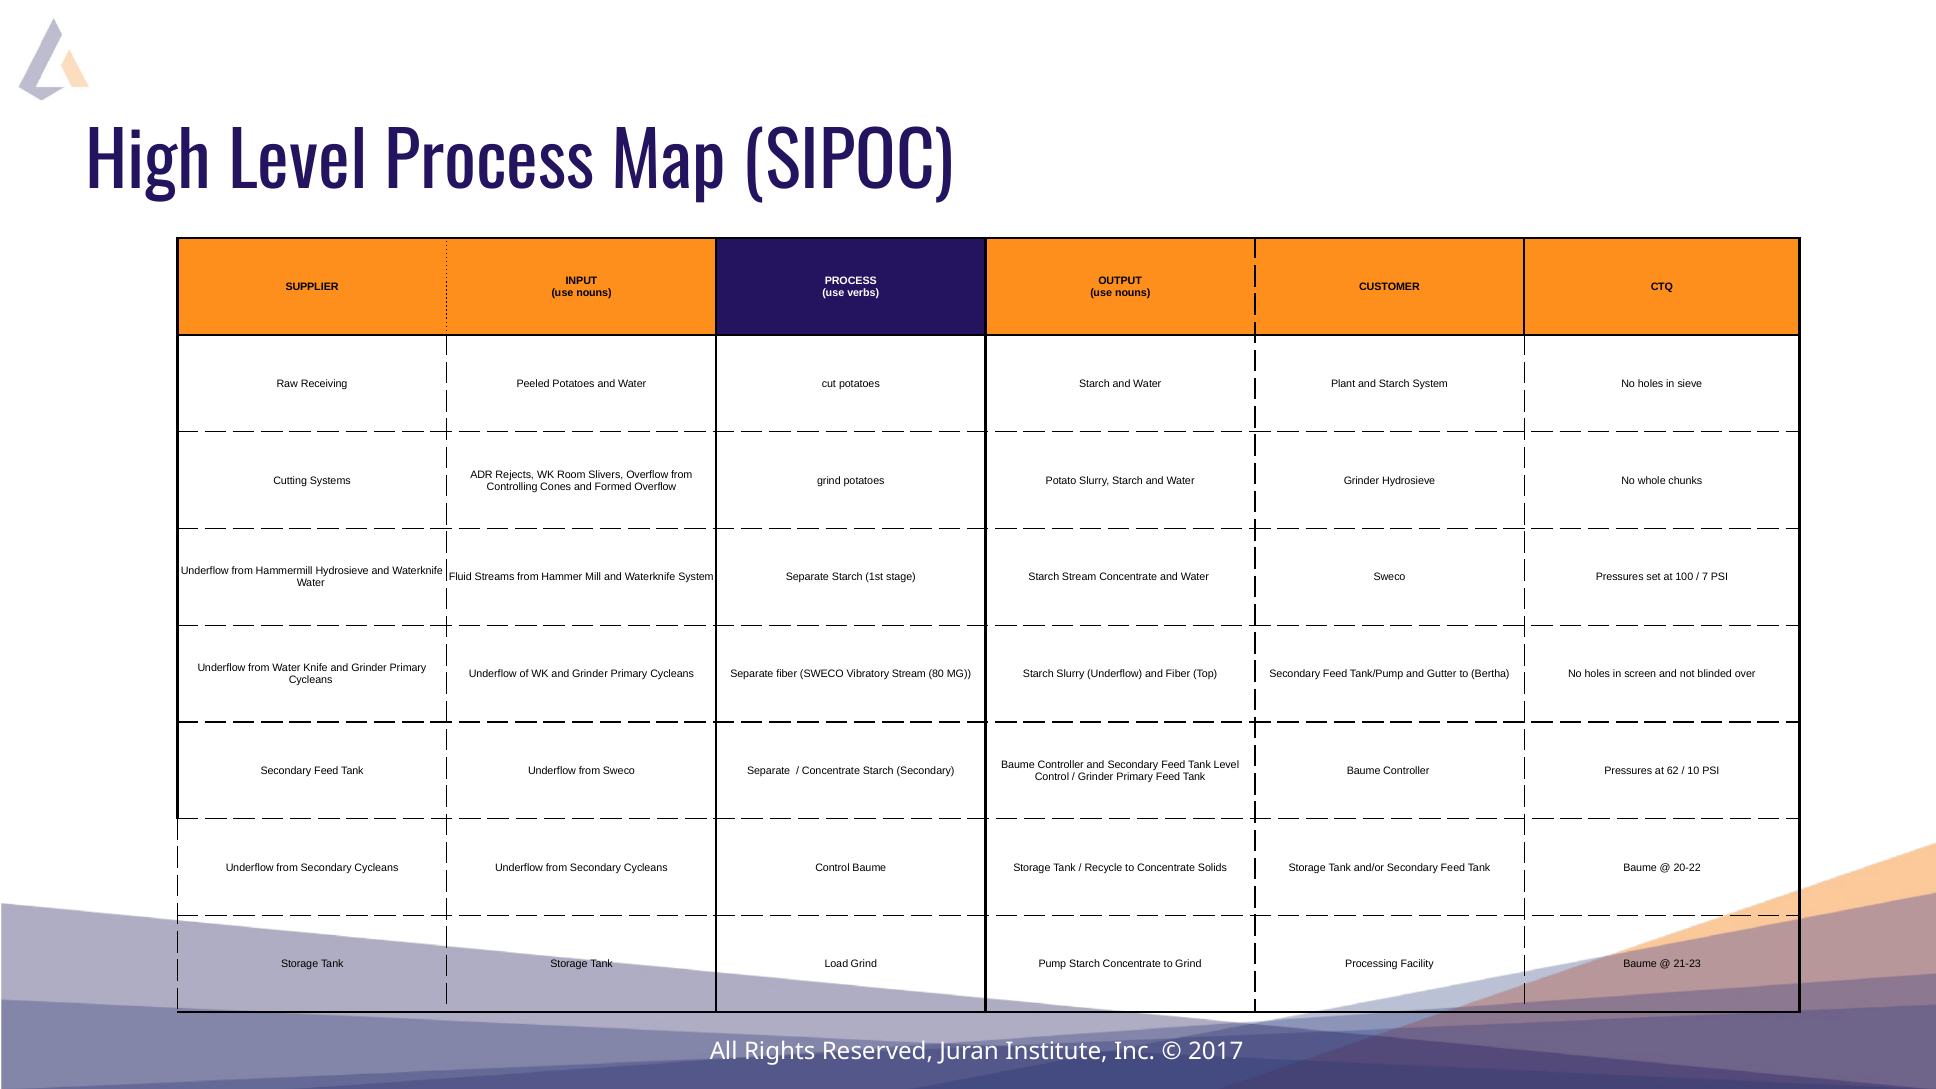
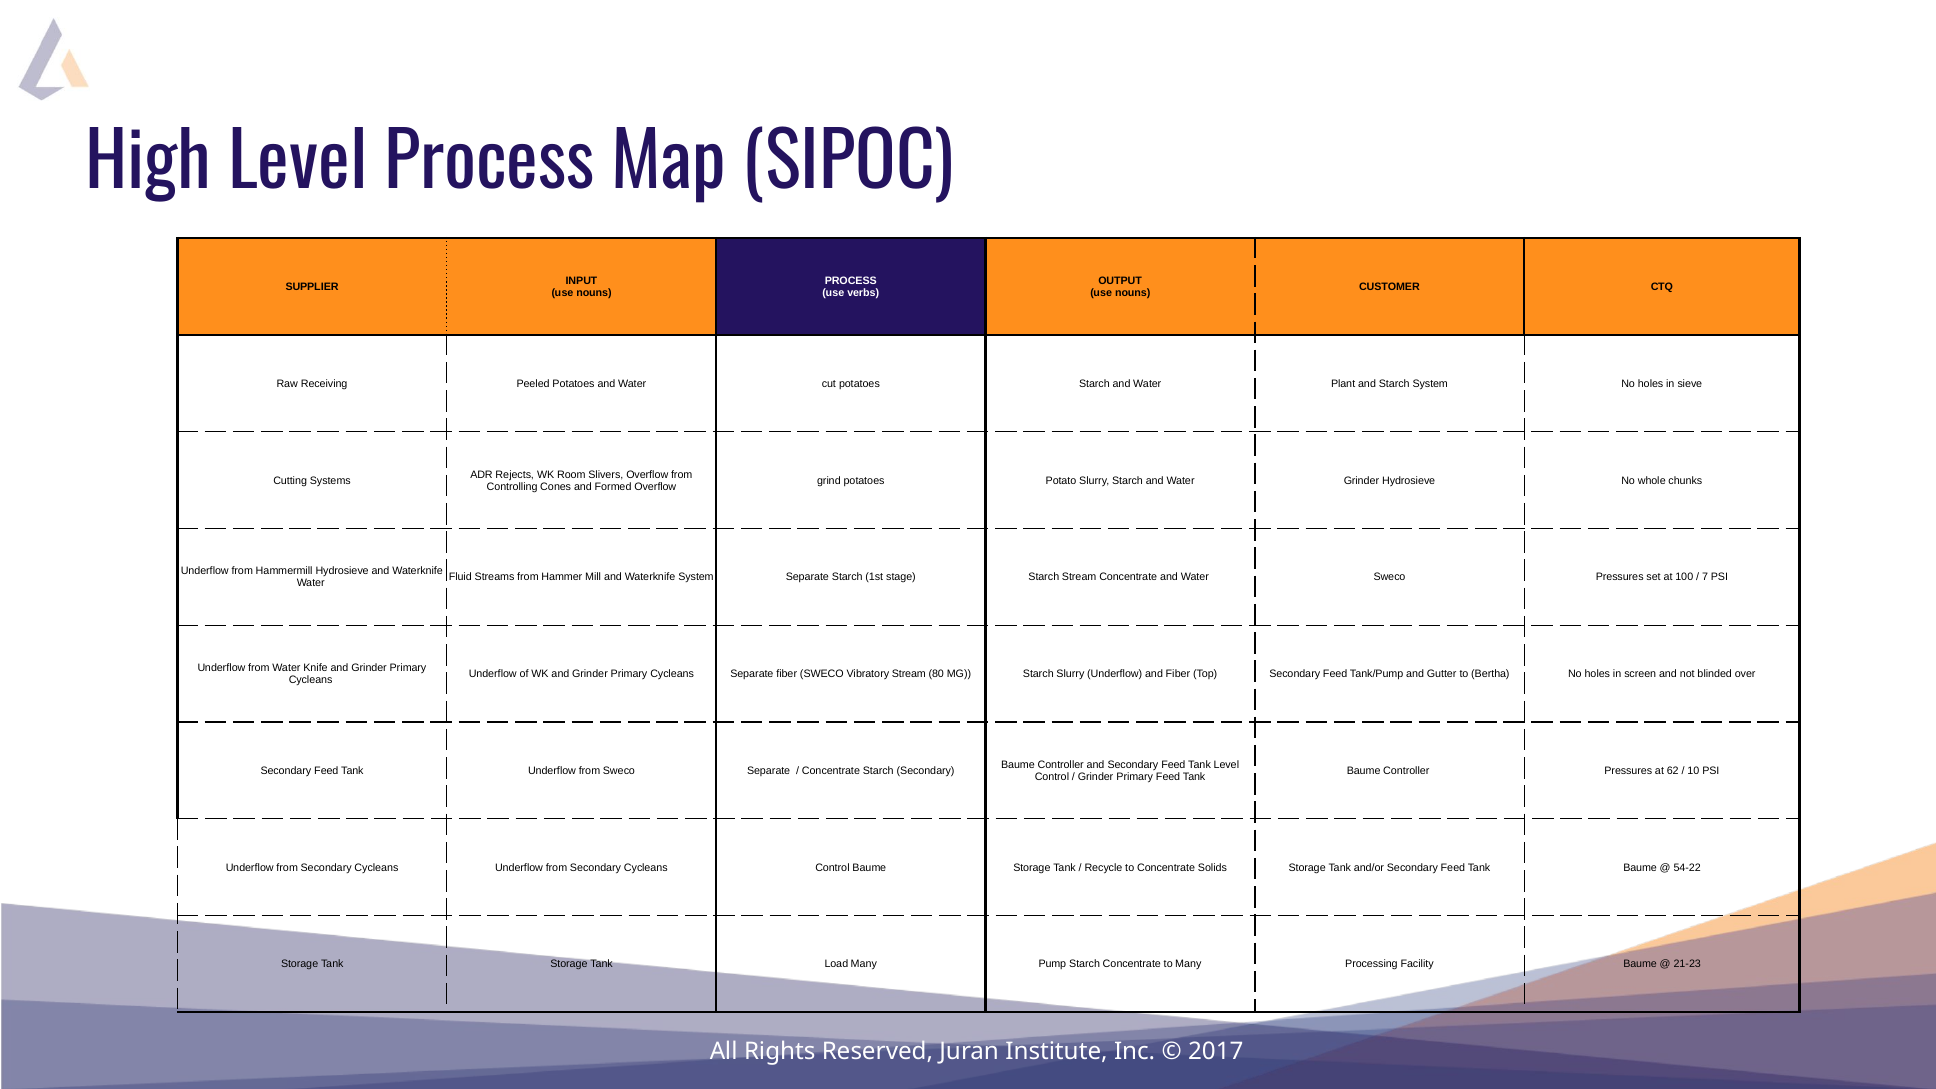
20-22: 20-22 -> 54-22
Load Grind: Grind -> Many
to Grind: Grind -> Many
